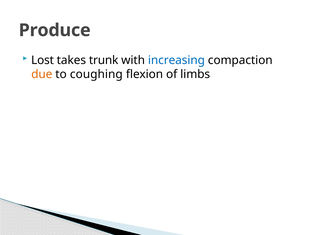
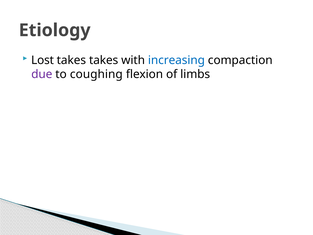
Produce: Produce -> Etiology
takes trunk: trunk -> takes
due colour: orange -> purple
